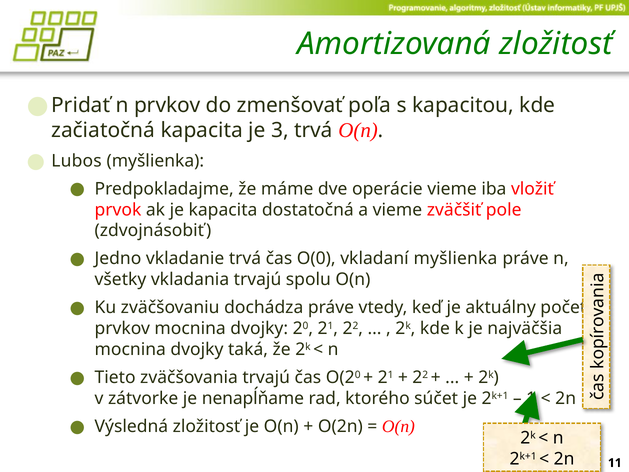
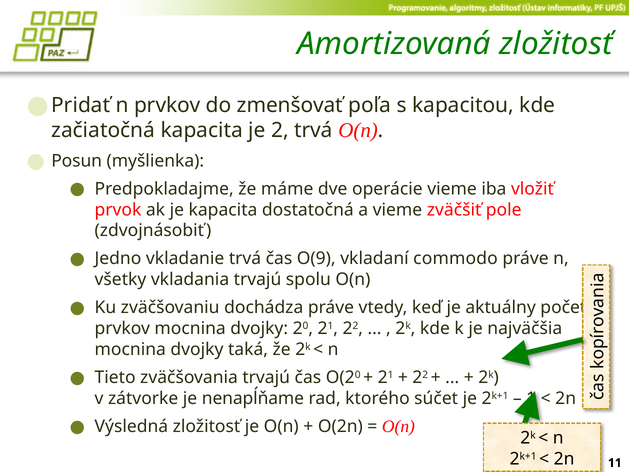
3: 3 -> 2
Lubos: Lubos -> Posun
O(0: O(0 -> O(9
vkladaní myšlienka: myšlienka -> commodo
